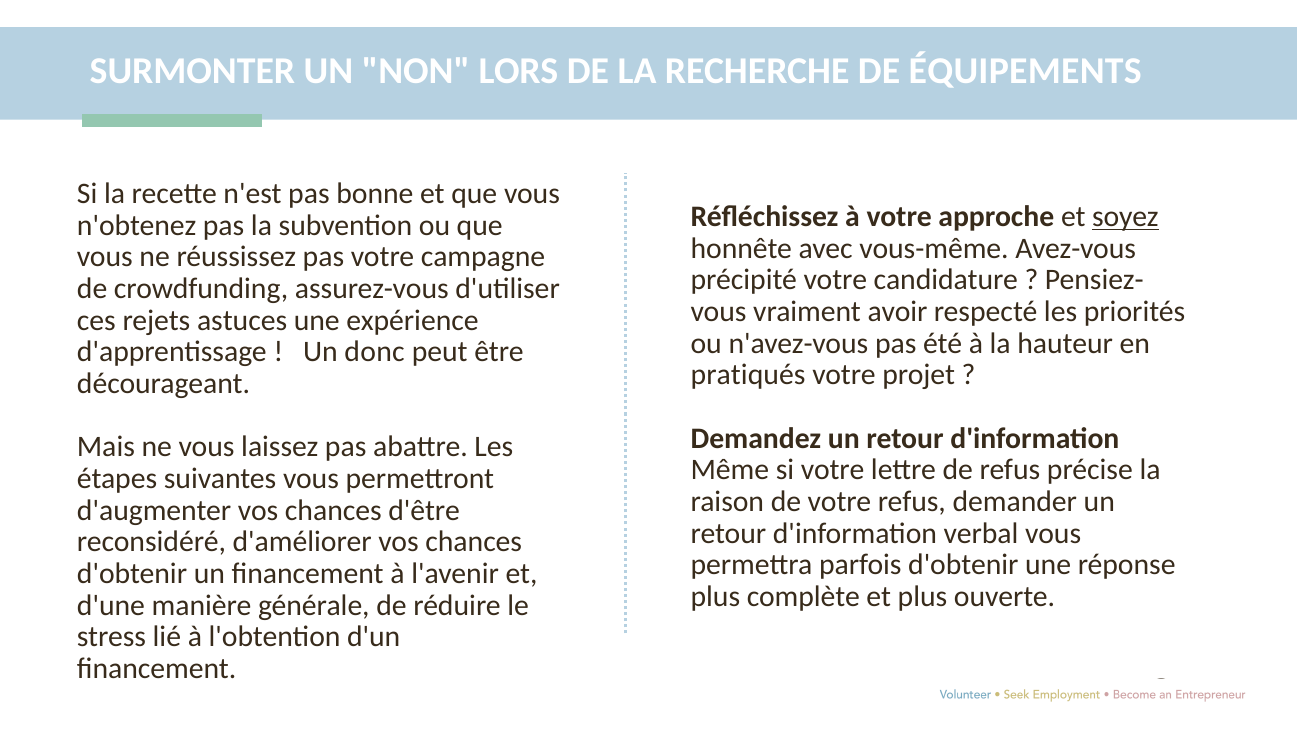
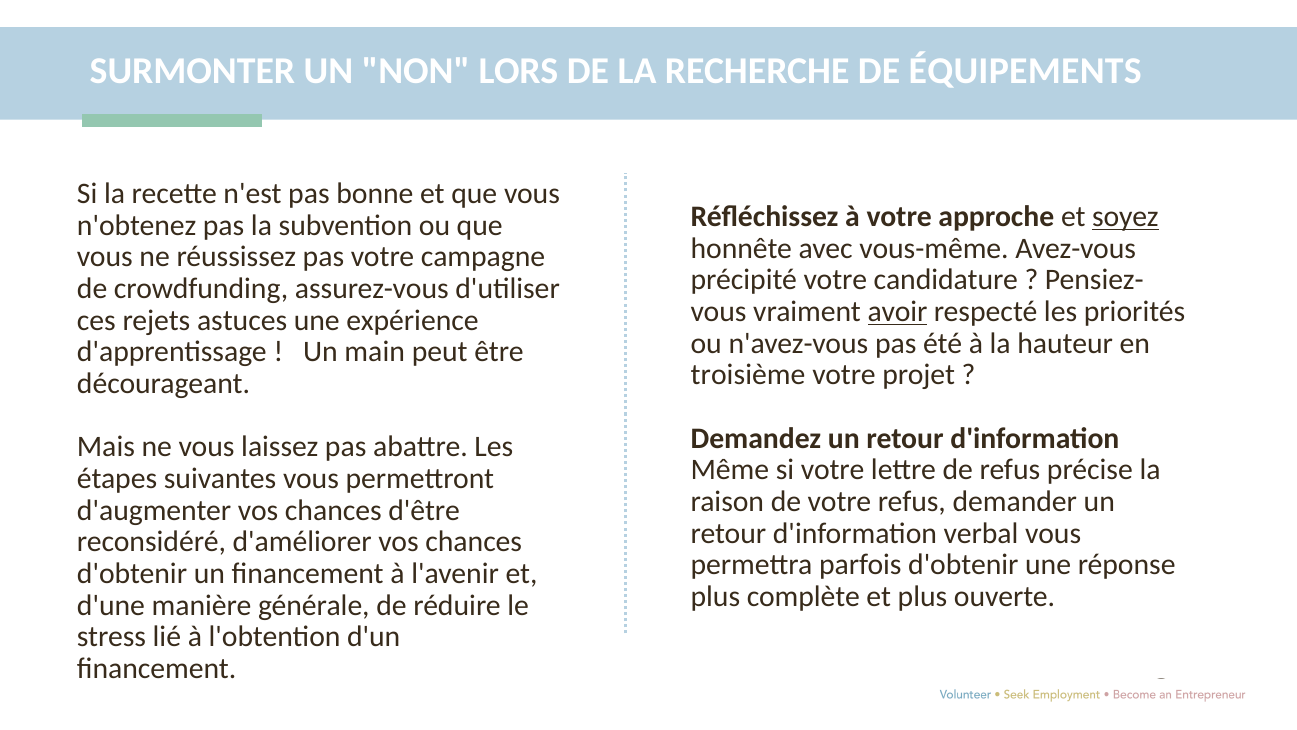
avoir underline: none -> present
donc: donc -> main
pratiqués: pratiqués -> troisième
